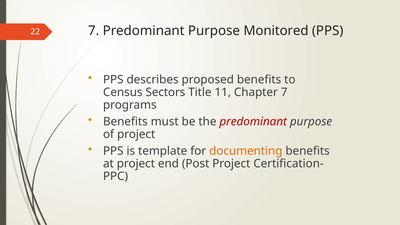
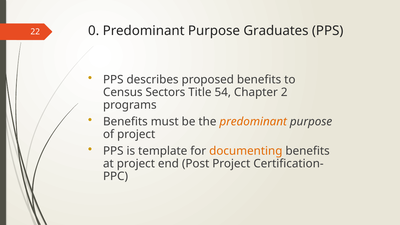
22 7: 7 -> 0
Monitored: Monitored -> Graduates
11: 11 -> 54
Chapter 7: 7 -> 2
predominant at (253, 122) colour: red -> orange
